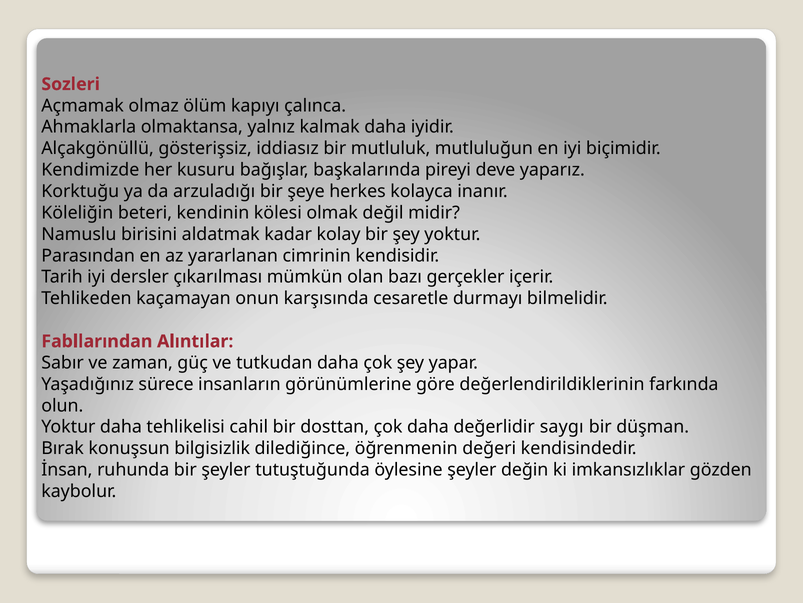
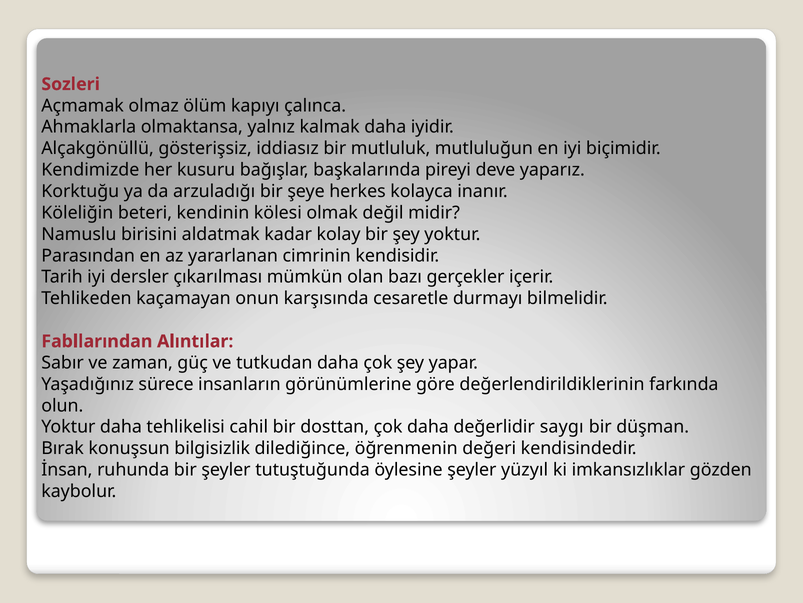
değin: değin -> yüzyıl
